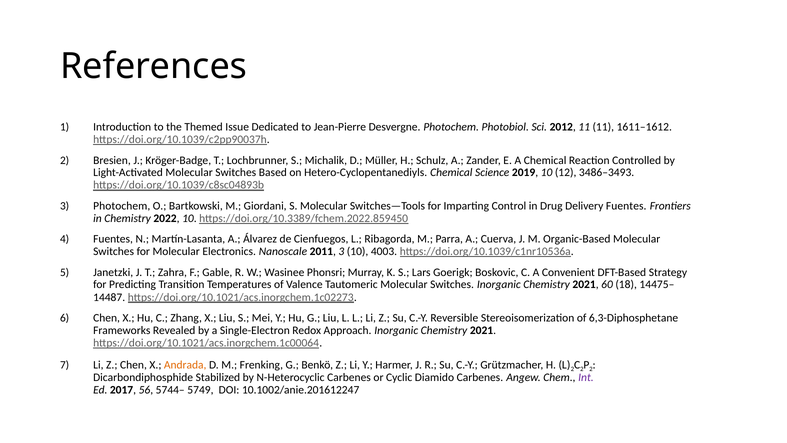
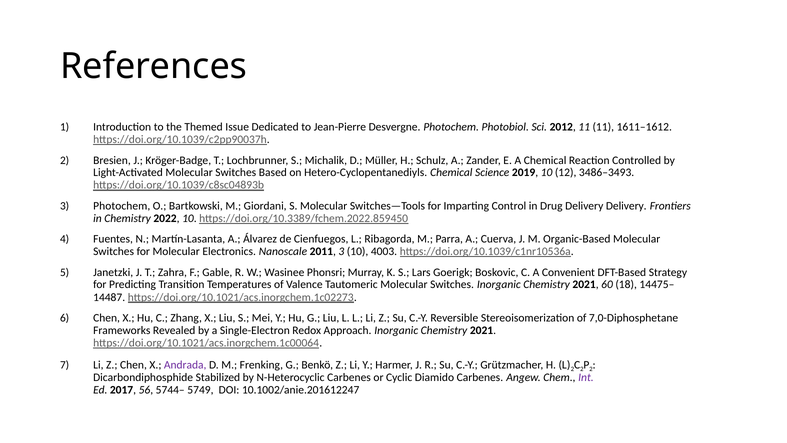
Delivery Fuentes: Fuentes -> Delivery
6,3-Diphosphetane: 6,3-Diphosphetane -> 7,0-Diphosphetane
Andrada colour: orange -> purple
